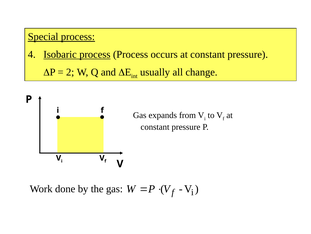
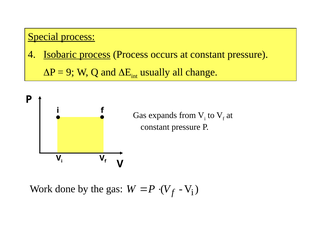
2: 2 -> 9
